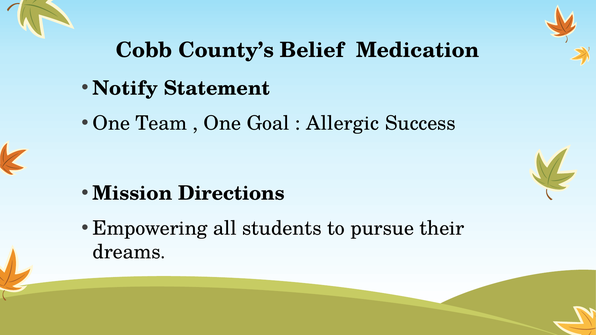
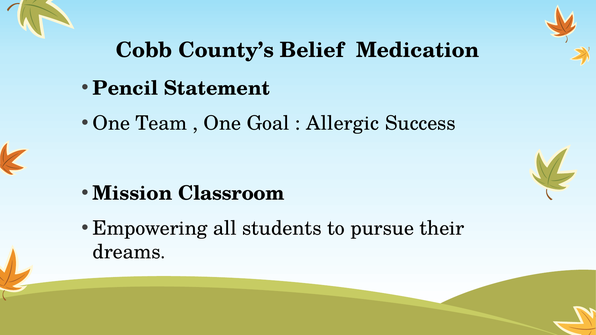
Notify: Notify -> Pencil
Directions: Directions -> Classroom
